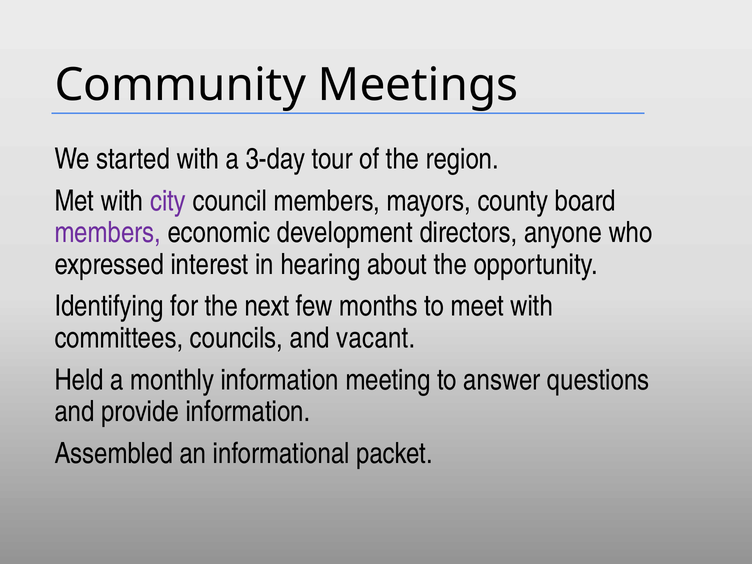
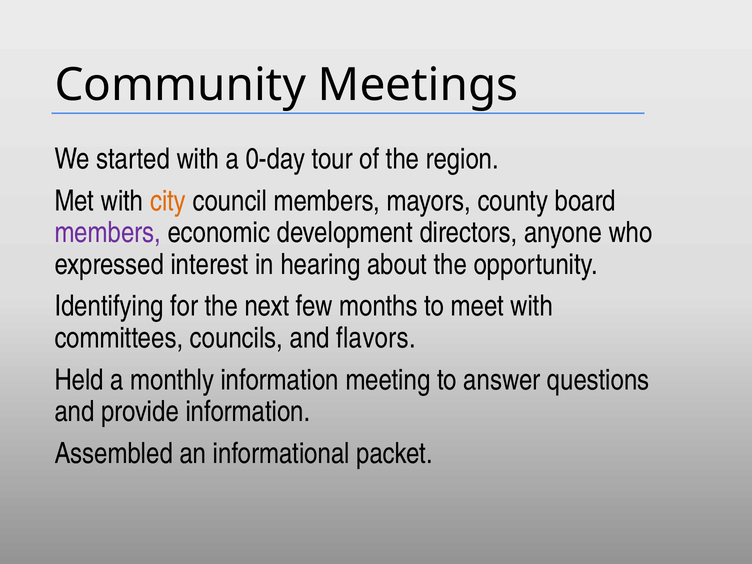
3-day: 3-day -> 0-day
city colour: purple -> orange
vacant: vacant -> flavors
